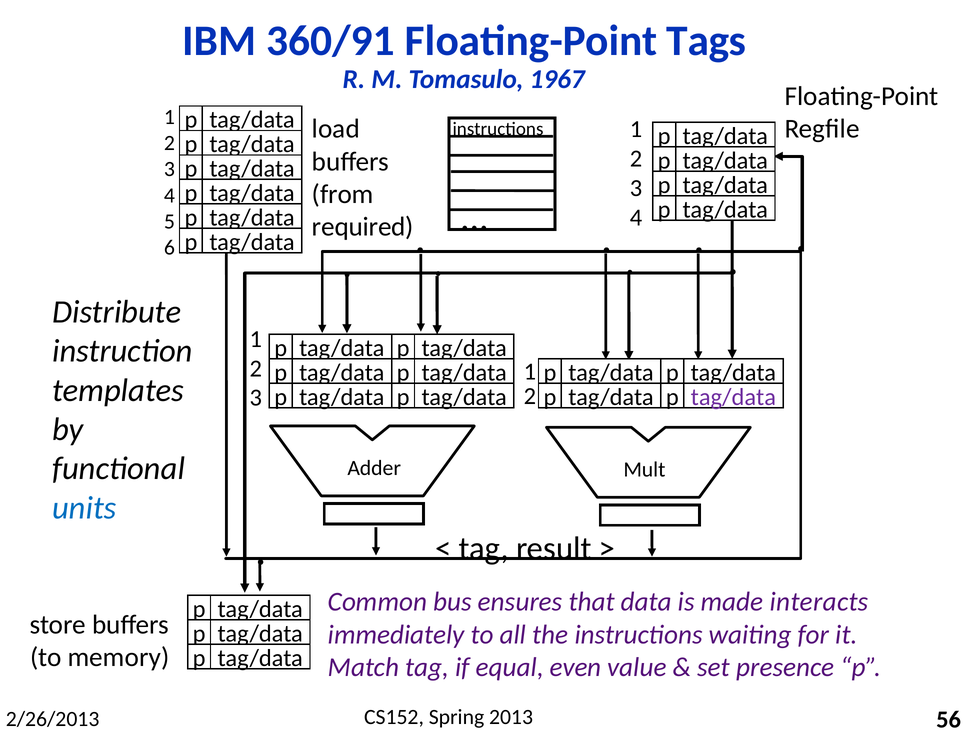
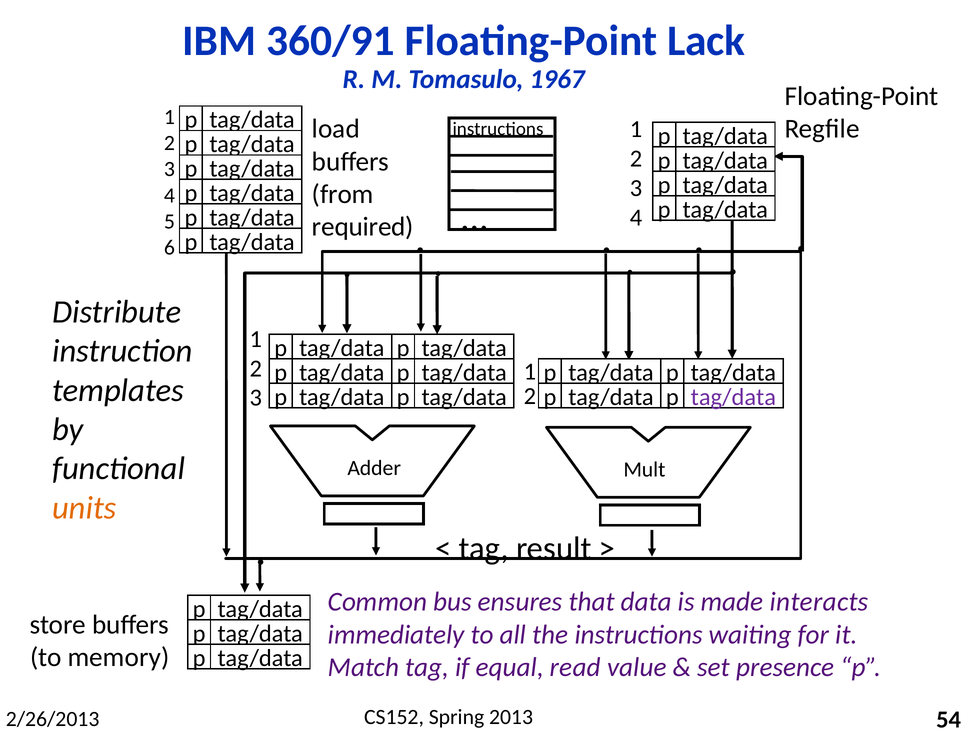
Tags: Tags -> Lack
units colour: blue -> orange
even: even -> read
56: 56 -> 54
